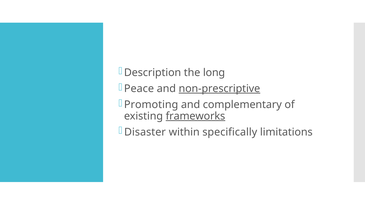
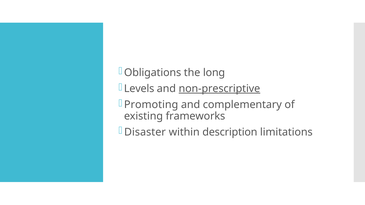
Description: Description -> Obligations
Peace: Peace -> Levels
frameworks underline: present -> none
specifically: specifically -> description
